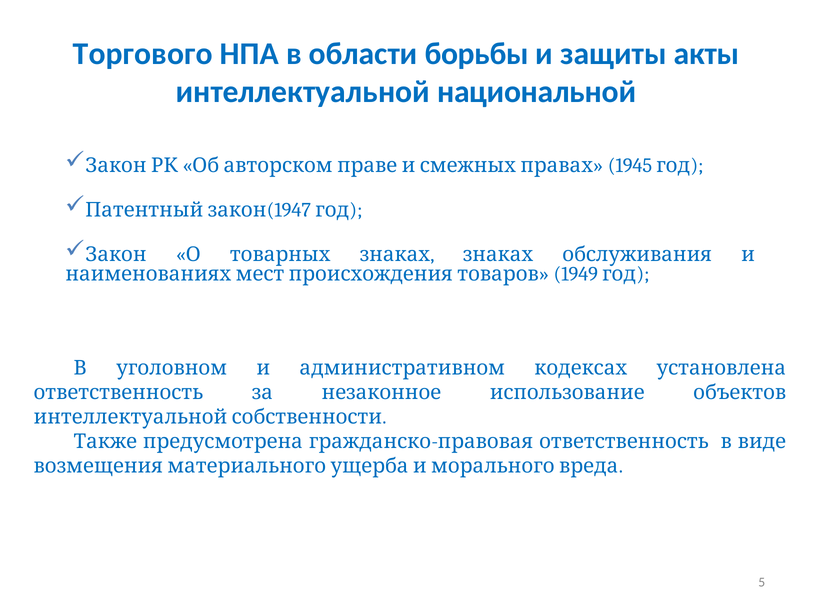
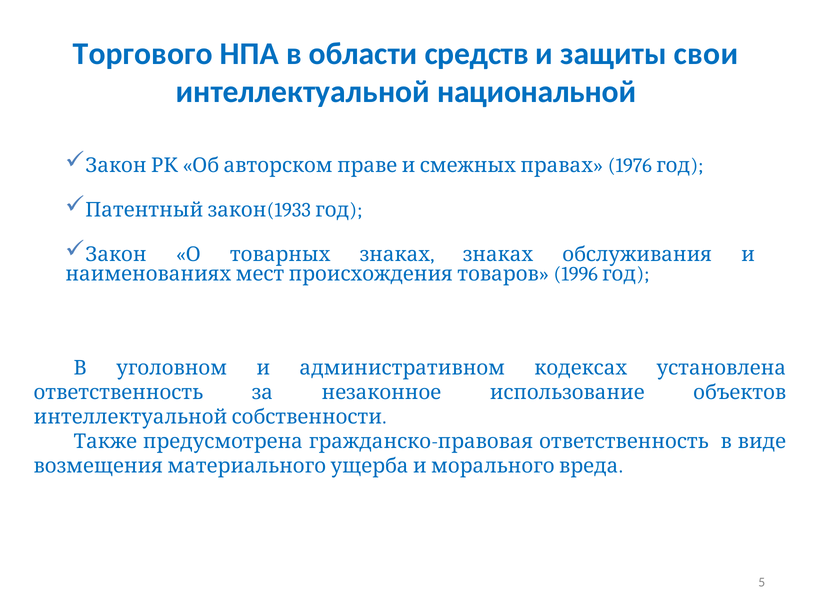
борьбы: борьбы -> средств
акты: акты -> свои
1945: 1945 -> 1976
1947: 1947 -> 1933
1949: 1949 -> 1996
